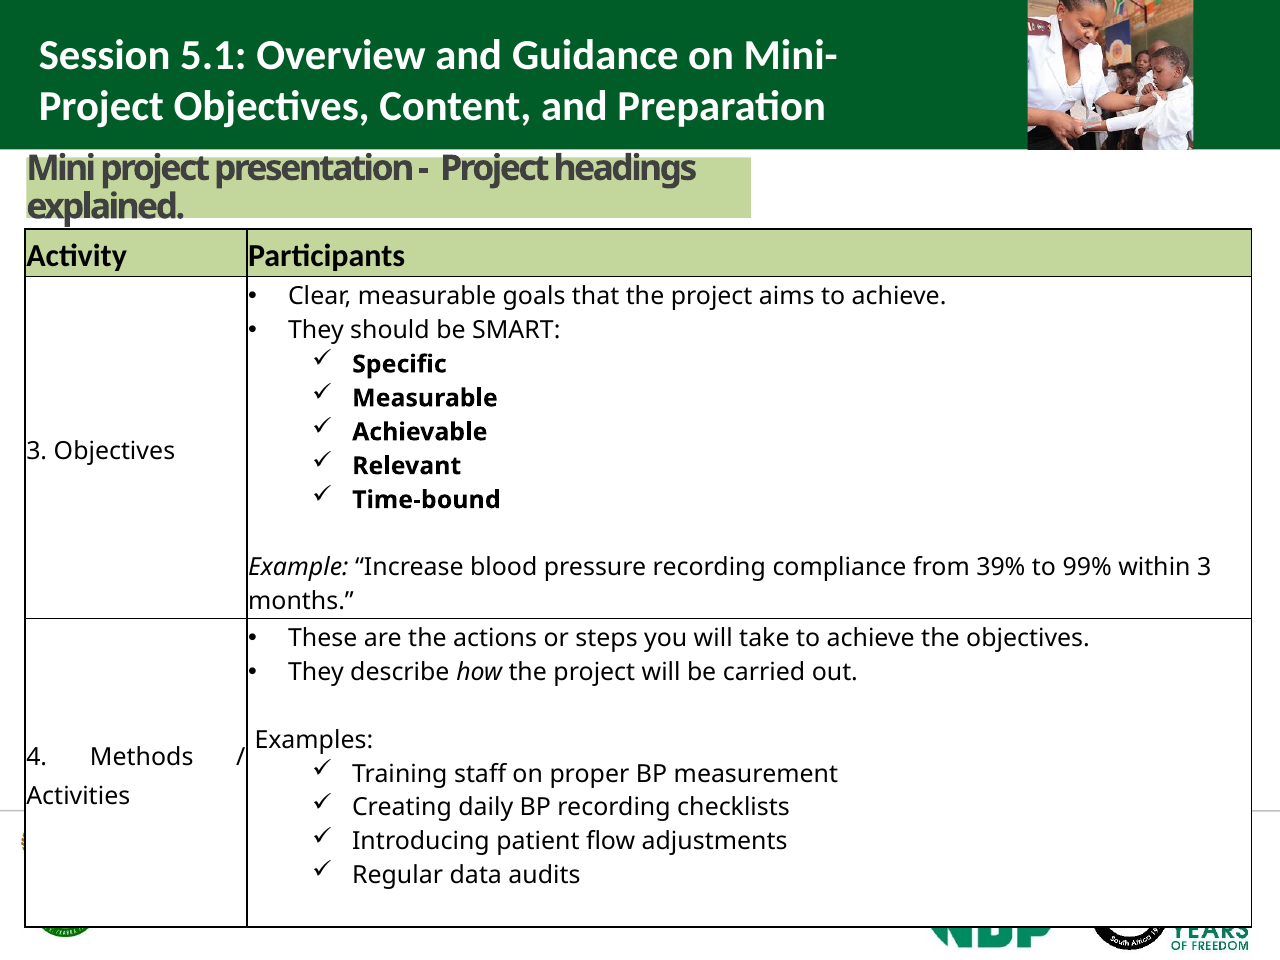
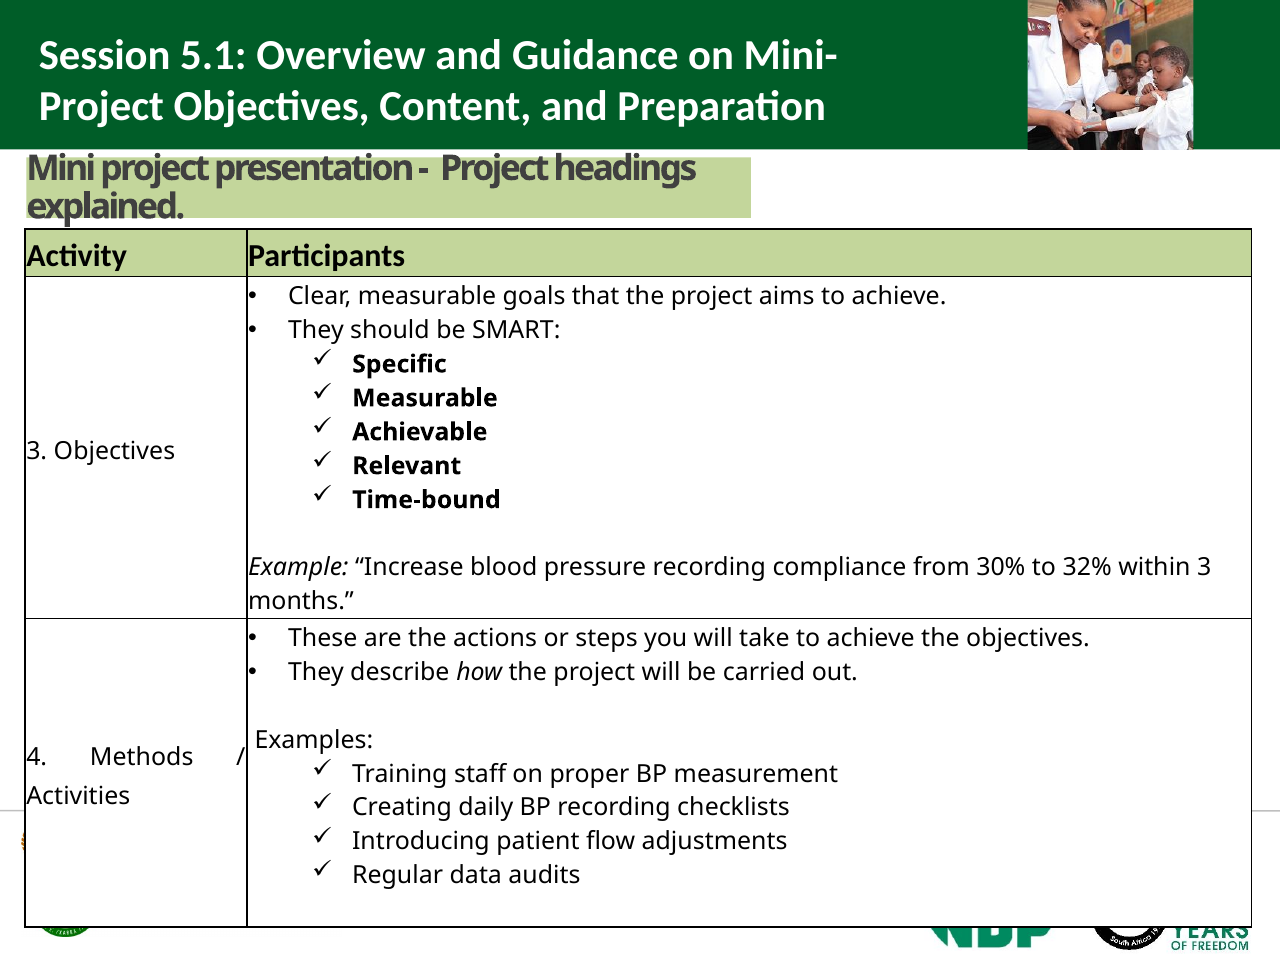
39%: 39% -> 30%
99%: 99% -> 32%
